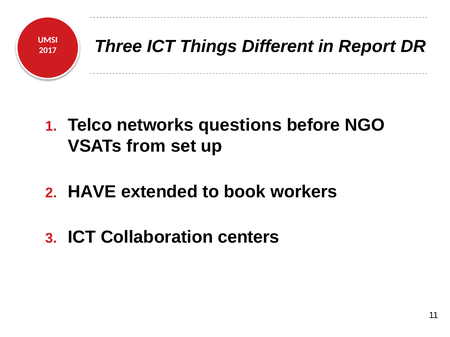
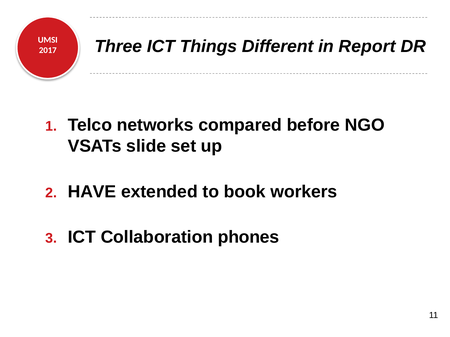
questions: questions -> compared
from: from -> slide
centers: centers -> phones
